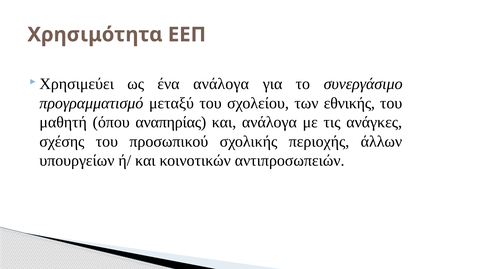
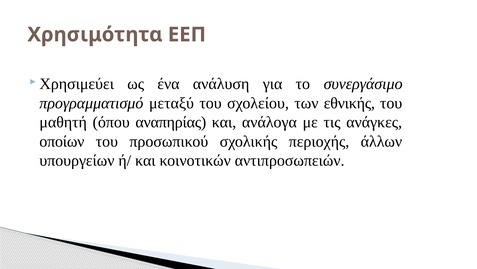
ένα ανάλογα: ανάλογα -> ανάλυση
σχέσης: σχέσης -> οποίων
